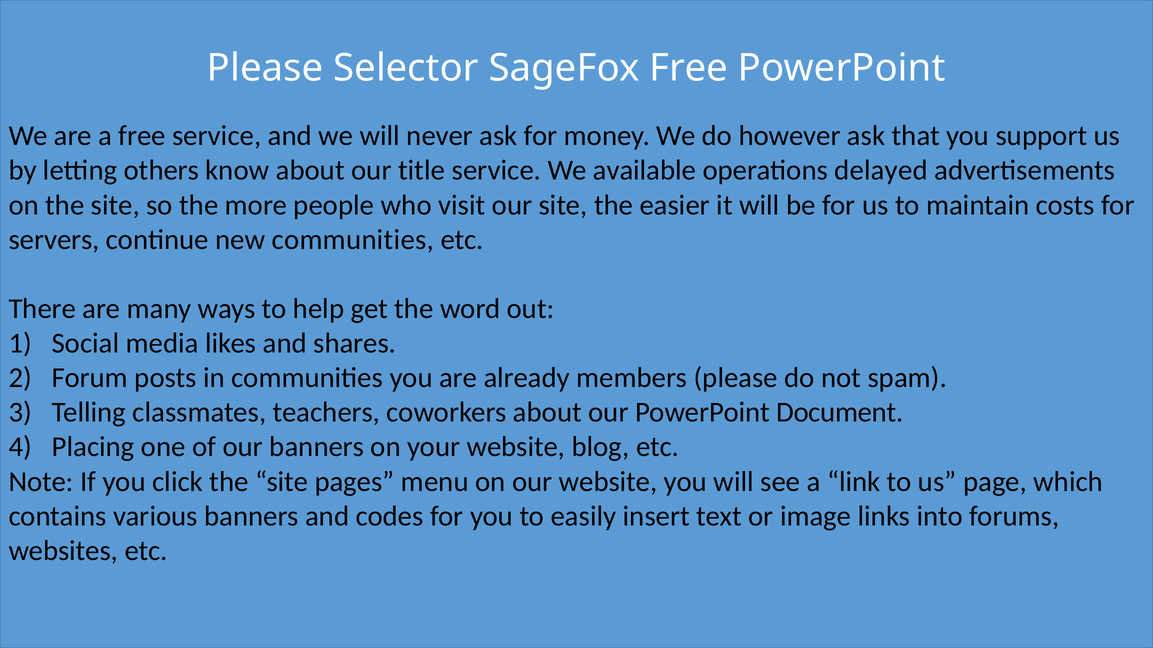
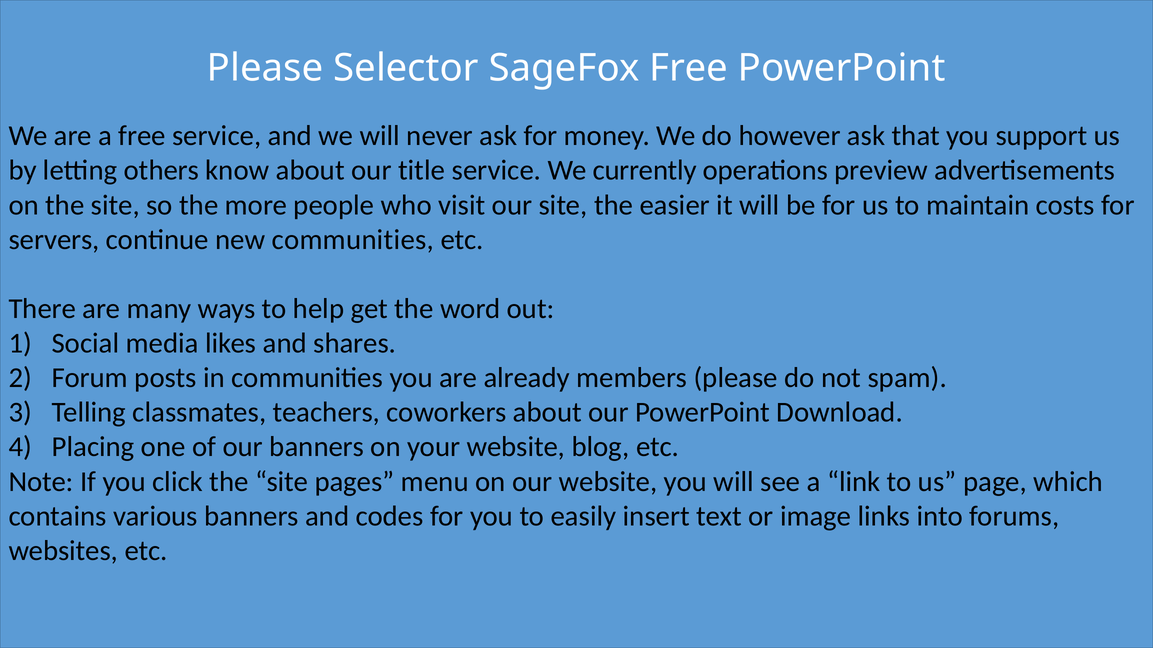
available: available -> currently
delayed: delayed -> preview
Document: Document -> Download
